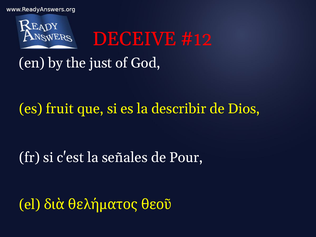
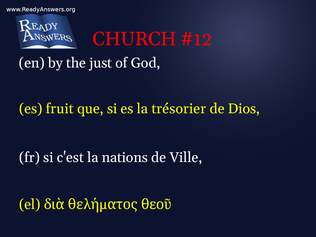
DECEIVE: DECEIVE -> CHURCH
describir: describir -> trésorier
señales: señales -> nations
Pour: Pour -> Ville
